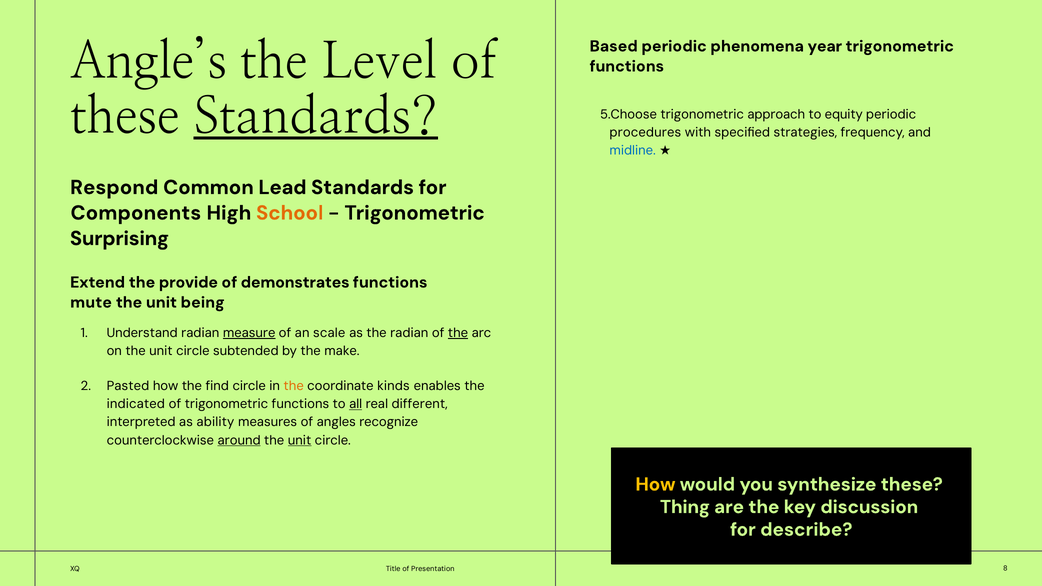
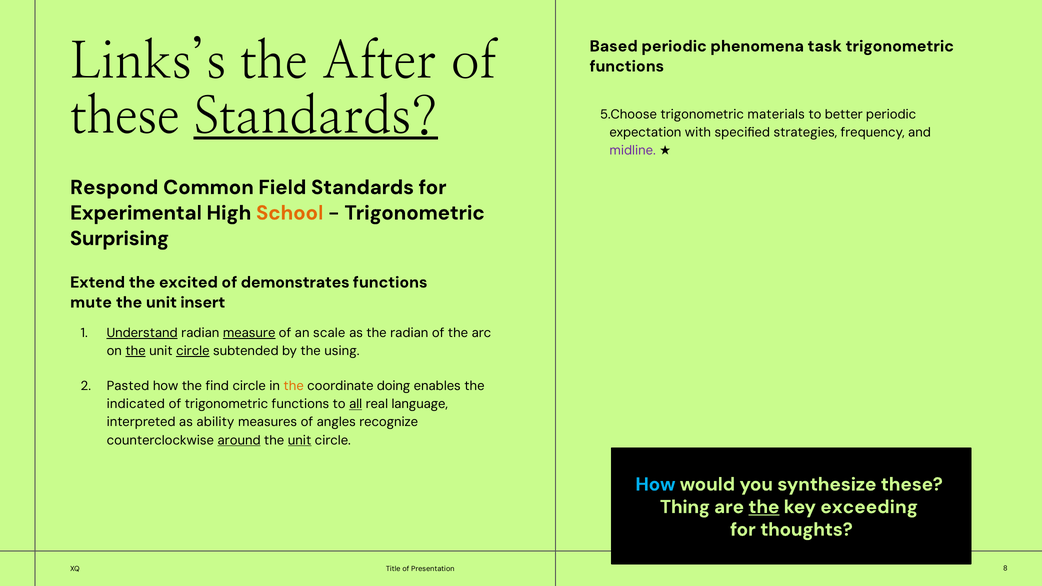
year: year -> task
Angle’s: Angle’s -> Links’s
Level: Level -> After
approach: approach -> materials
equity: equity -> better
procedures: procedures -> expectation
midline colour: blue -> purple
Lead: Lead -> Field
Components: Components -> Experimental
provide: provide -> excited
being: being -> insert
Understand underline: none -> present
the at (458, 333) underline: present -> none
the at (136, 351) underline: none -> present
circle at (193, 351) underline: none -> present
make: make -> using
kinds: kinds -> doing
different: different -> language
How at (655, 484) colour: yellow -> light blue
the at (764, 507) underline: none -> present
discussion: discussion -> exceeding
describe: describe -> thoughts
